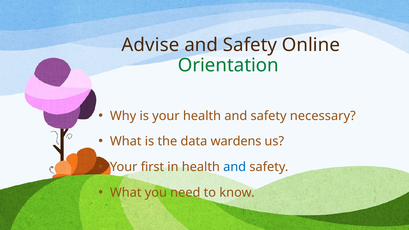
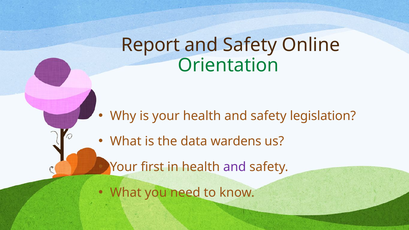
Advise: Advise -> Report
necessary: necessary -> legislation
and at (235, 167) colour: blue -> purple
